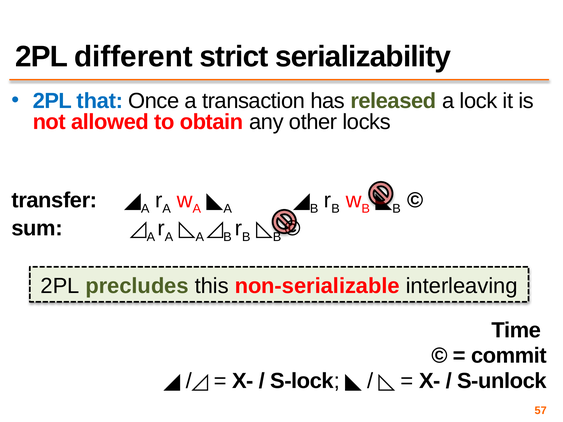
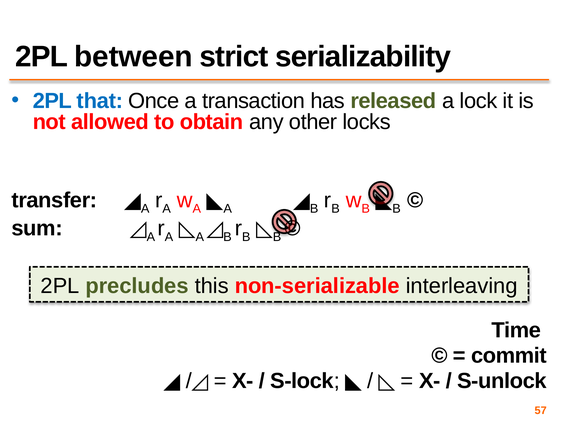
different: different -> between
